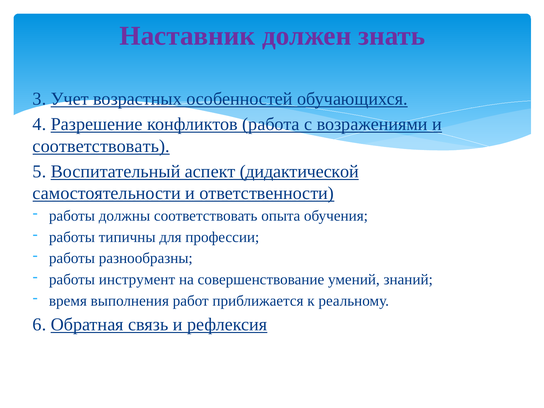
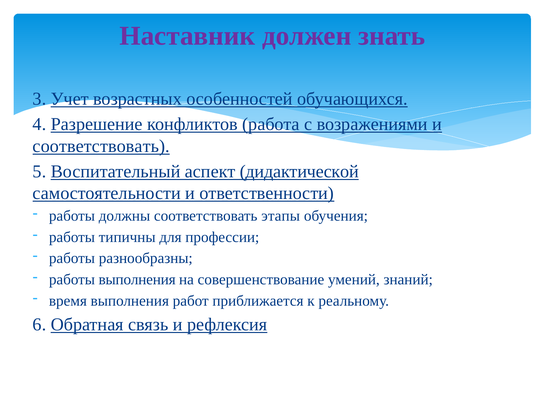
опыта: опыта -> этапы
работы инструмент: инструмент -> выполнения
